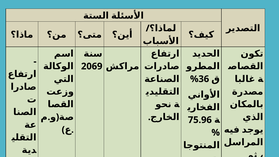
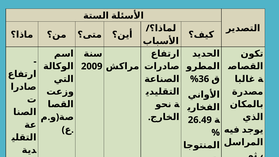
2069: 2069 -> 2009
75.96: 75.96 -> 26.49
